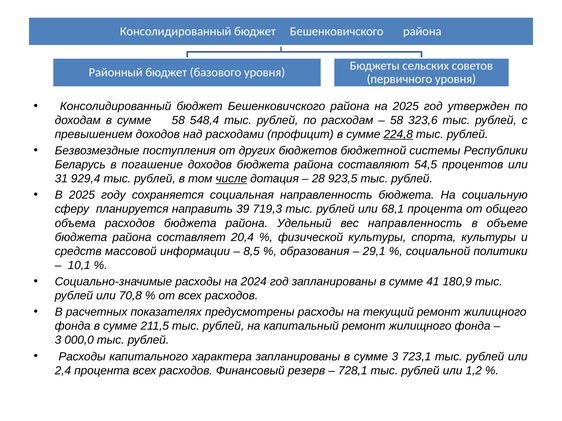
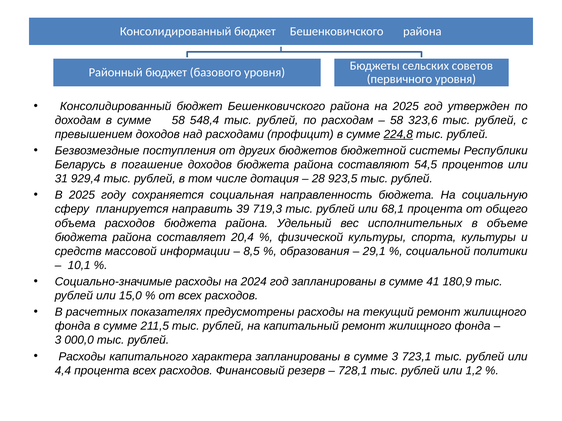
числе underline: present -> none
вес направленность: направленность -> исполнительных
70,8: 70,8 -> 15,0
2,4: 2,4 -> 4,4
